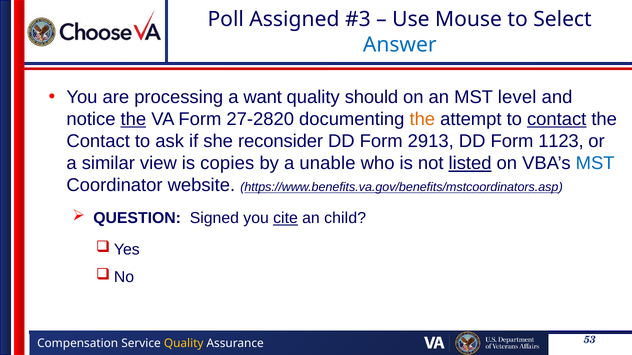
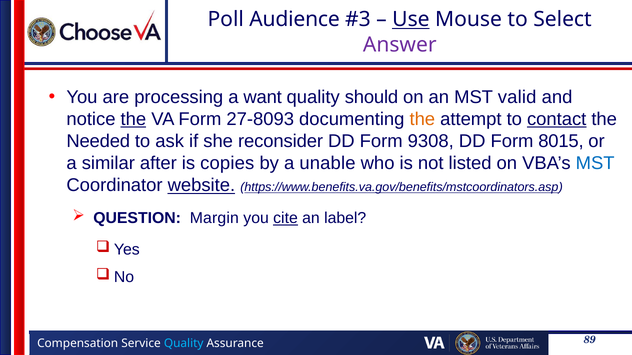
Assigned: Assigned -> Audience
Use underline: none -> present
Answer colour: blue -> purple
level: level -> valid
27-2820: 27-2820 -> 27-8093
Contact at (98, 141): Contact -> Needed
2913: 2913 -> 9308
1123: 1123 -> 8015
view: view -> after
listed underline: present -> none
website underline: none -> present
Signed: Signed -> Margin
child: child -> label
Quality at (184, 344) colour: yellow -> light blue
53: 53 -> 89
